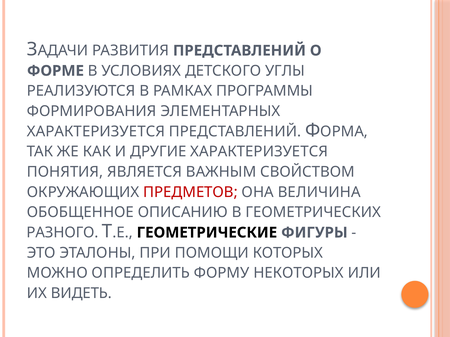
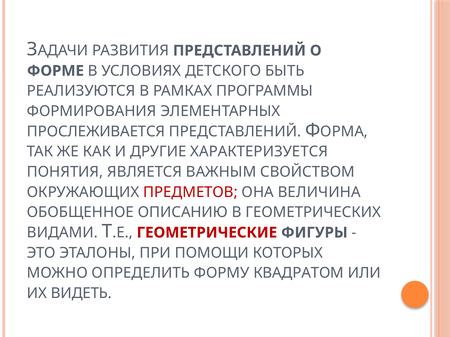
УГЛЫ: УГЛЫ -> БЫТЬ
ХАРАКТЕРИЗУЕТСЯ at (96, 132): ХАРАКТЕРИЗУЕТСЯ -> ПРОСЛЕЖИВАЕТСЯ
РАЗНОГО: РАЗНОГО -> ВИДАМИ
ГЕОМЕТРИЧЕСКИЕ colour: black -> red
НЕКОТОРЫХ: НЕКОТОРЫХ -> КВАДРАТОМ
